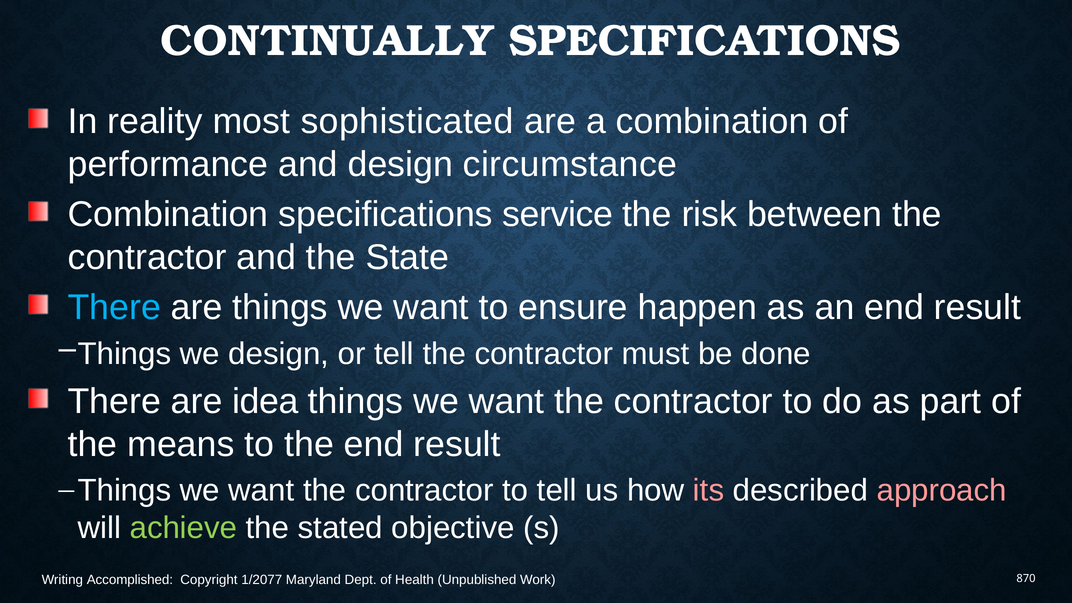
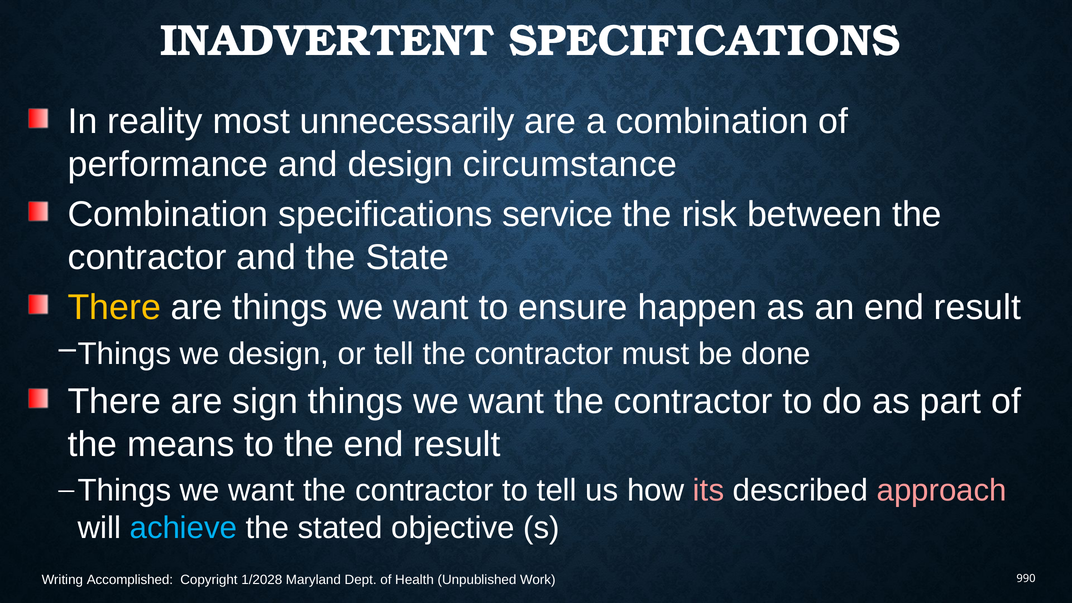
CONTINUALLY: CONTINUALLY -> INADVERTENT
sophisticated: sophisticated -> unnecessarily
There at (114, 308) colour: light blue -> yellow
idea: idea -> sign
achieve colour: light green -> light blue
1/2077: 1/2077 -> 1/2028
870: 870 -> 990
